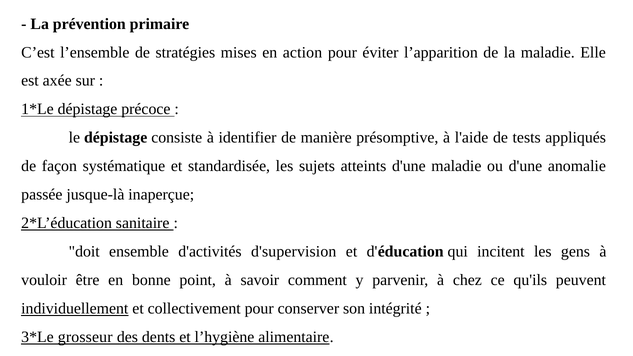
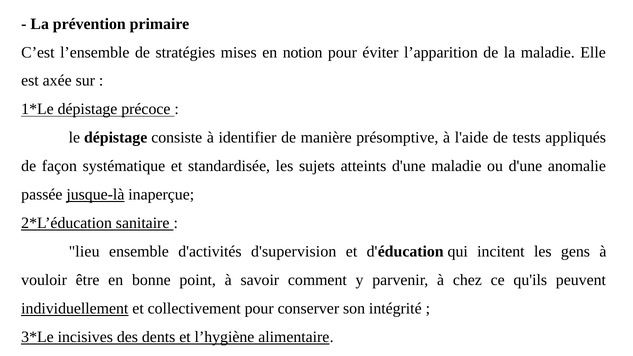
action: action -> notion
jusque-là underline: none -> present
doit: doit -> lieu
grosseur: grosseur -> incisives
